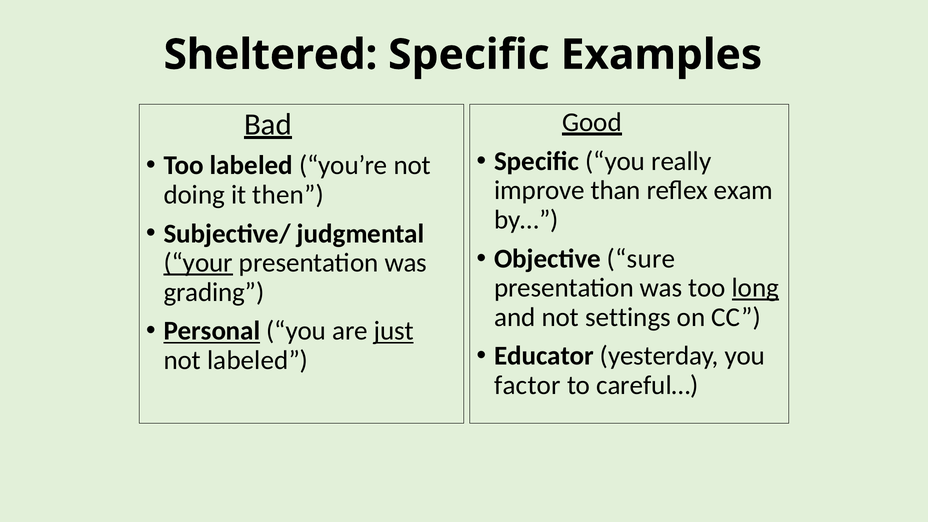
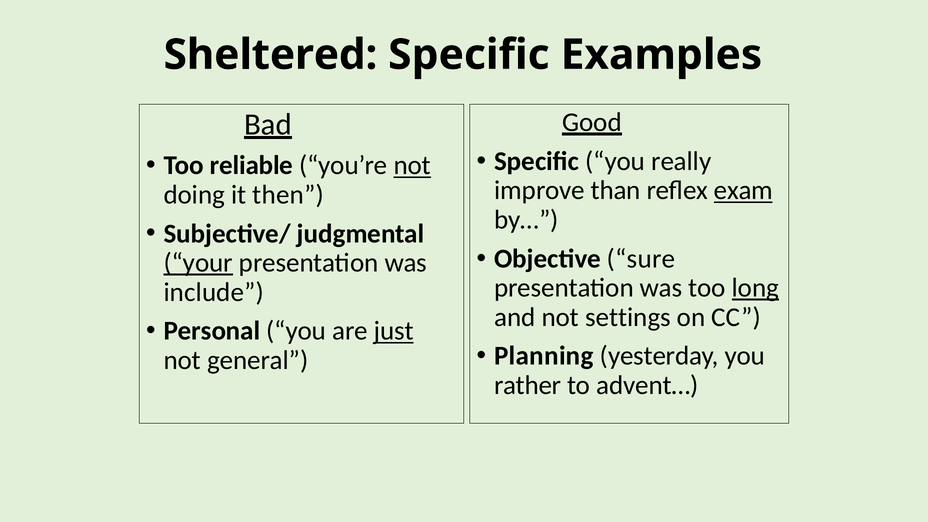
Too labeled: labeled -> reliable
not at (412, 165) underline: none -> present
exam underline: none -> present
grading: grading -> include
Personal underline: present -> none
Educator: Educator -> Planning
not labeled: labeled -> general
factor: factor -> rather
careful…: careful… -> advent…
